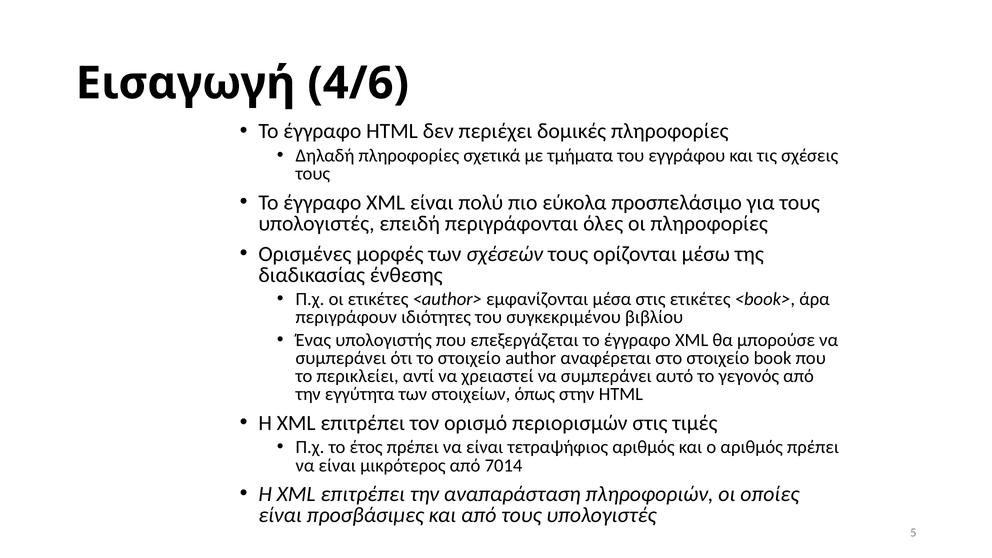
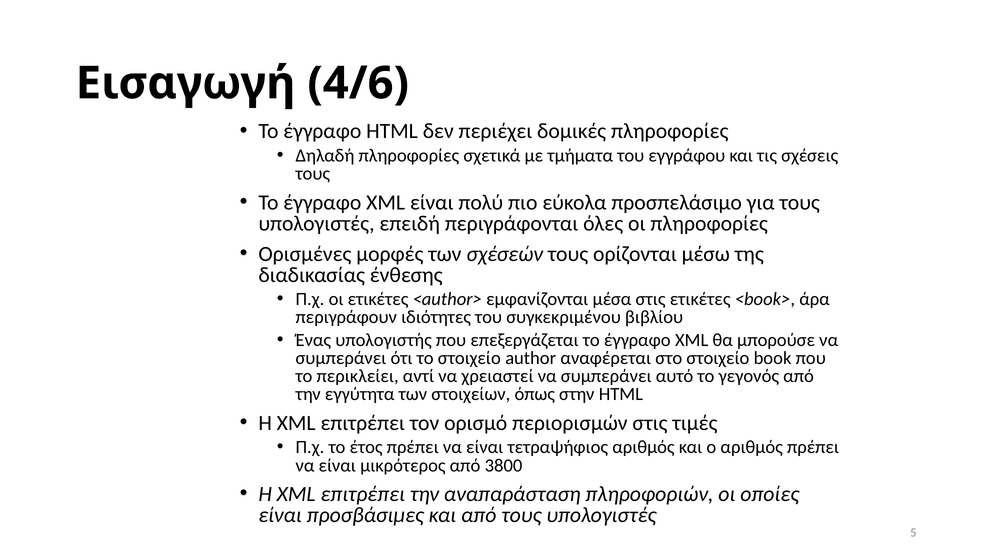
7014: 7014 -> 3800
